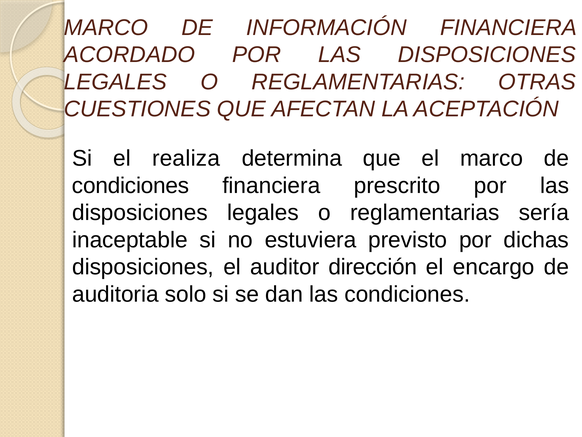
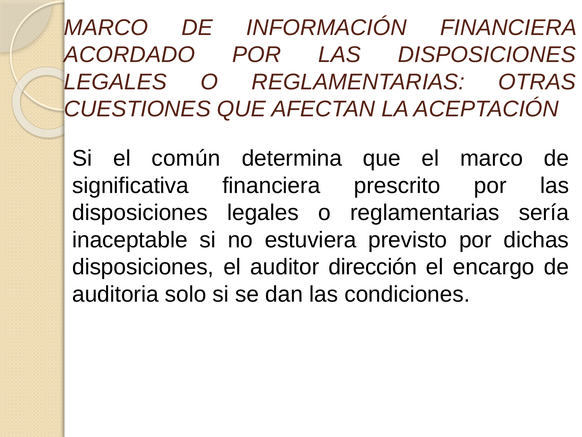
realiza: realiza -> común
condiciones at (131, 185): condiciones -> significativa
